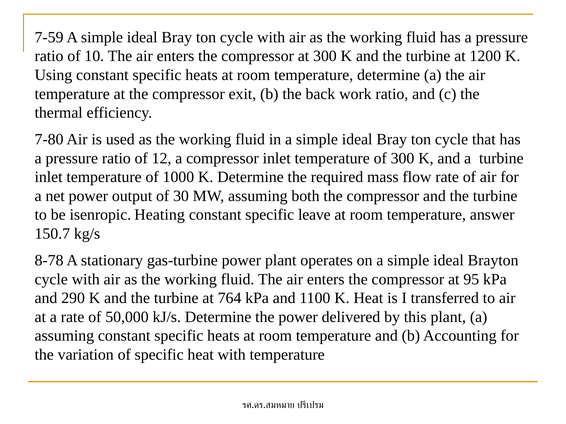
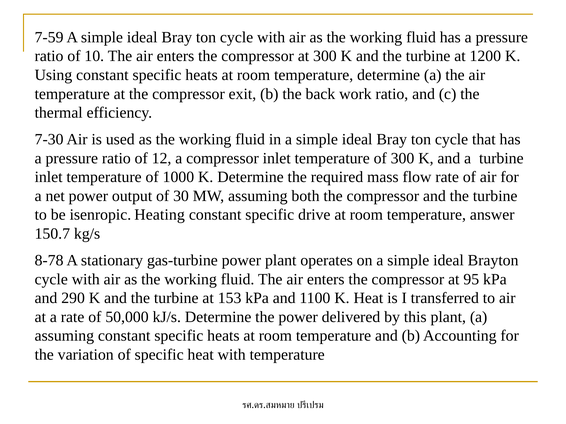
7-80: 7-80 -> 7-30
leave: leave -> drive
764: 764 -> 153
